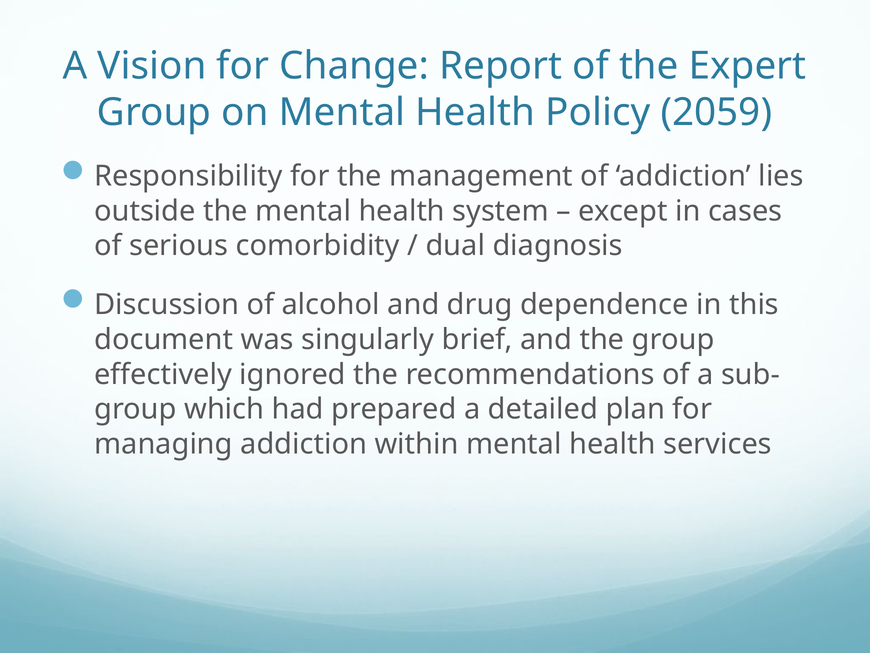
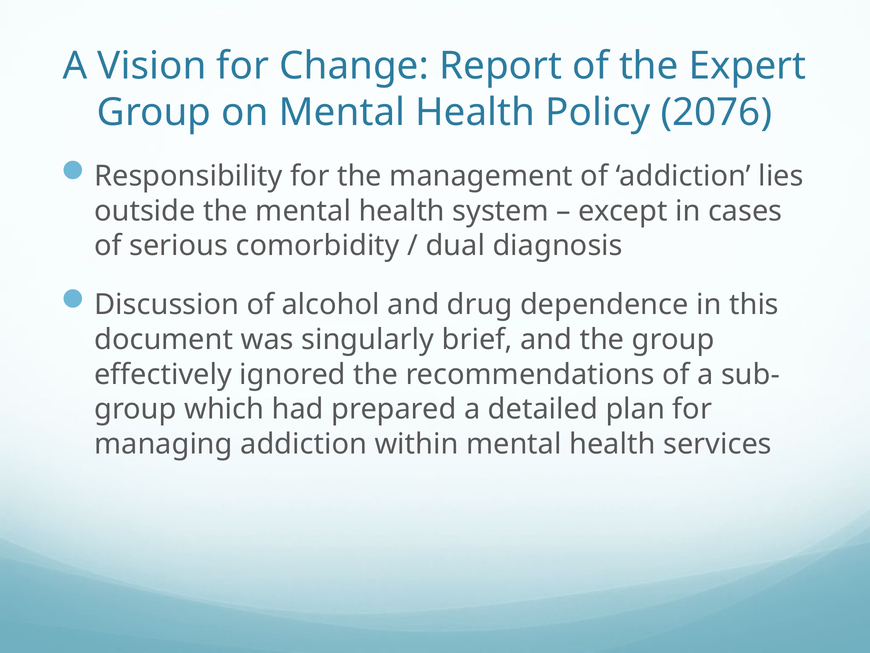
2059: 2059 -> 2076
